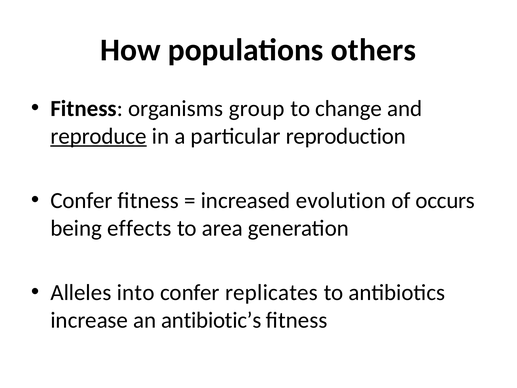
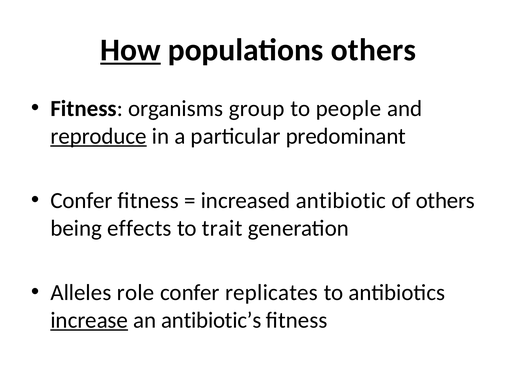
How underline: none -> present
change: change -> people
reproduction: reproduction -> predominant
evolution: evolution -> antibiotic
of occurs: occurs -> others
area: area -> trait
into: into -> role
increase underline: none -> present
